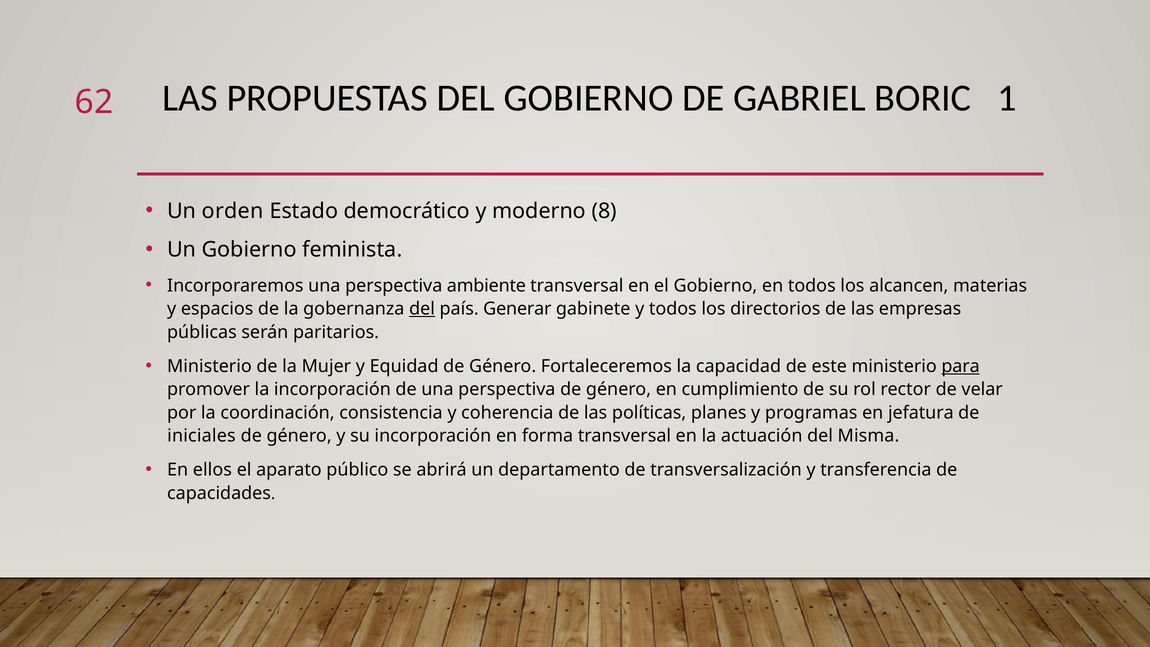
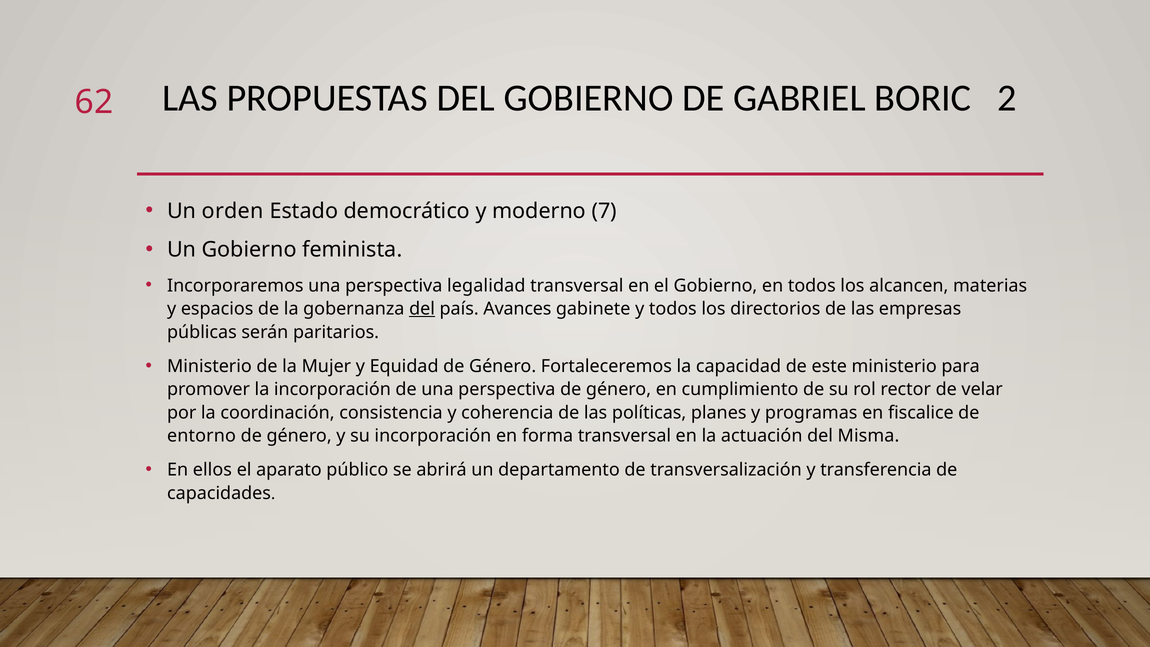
1: 1 -> 2
8: 8 -> 7
ambiente: ambiente -> legalidad
Generar: Generar -> Avances
para underline: present -> none
jefatura: jefatura -> fiscalice
iniciales: iniciales -> entorno
